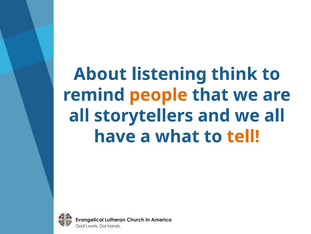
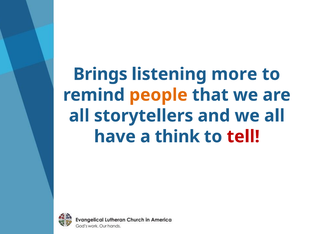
About: About -> Brings
think: think -> more
what: what -> think
tell colour: orange -> red
